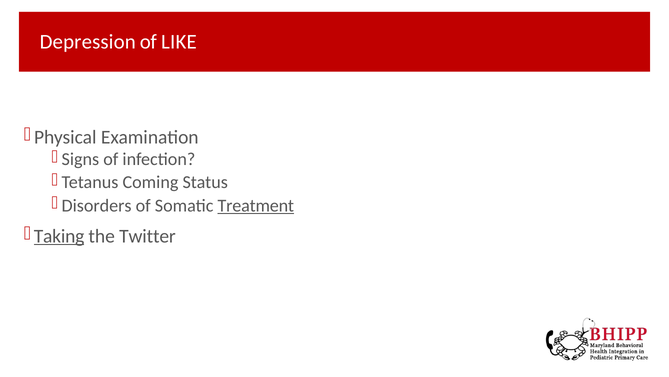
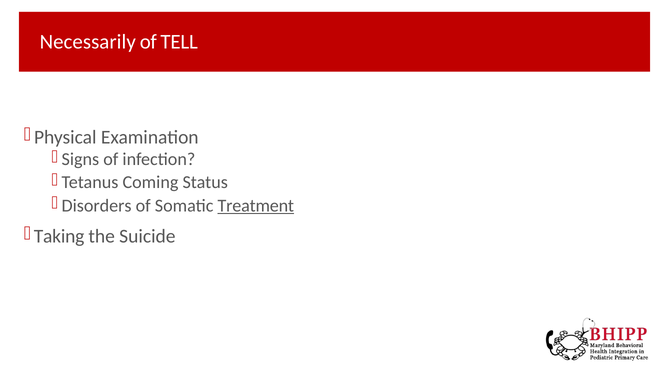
Depression: Depression -> Necessarily
LIKE: LIKE -> TELL
Taking underline: present -> none
Twitter: Twitter -> Suicide
